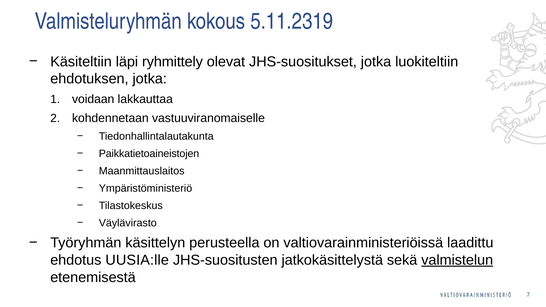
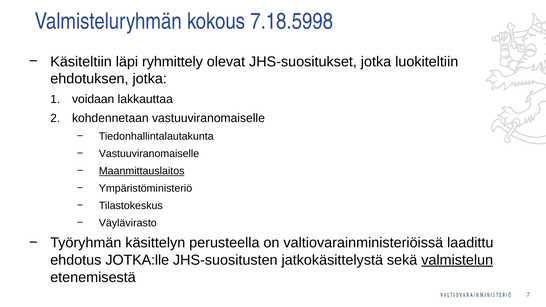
5.11.2319: 5.11.2319 -> 7.18.5998
Paikkatietoaineistojen at (149, 154): Paikkatietoaineistojen -> Vastuuviranomaiselle
Maanmittauslaitos underline: none -> present
UUSIA:lle: UUSIA:lle -> JOTKA:lle
